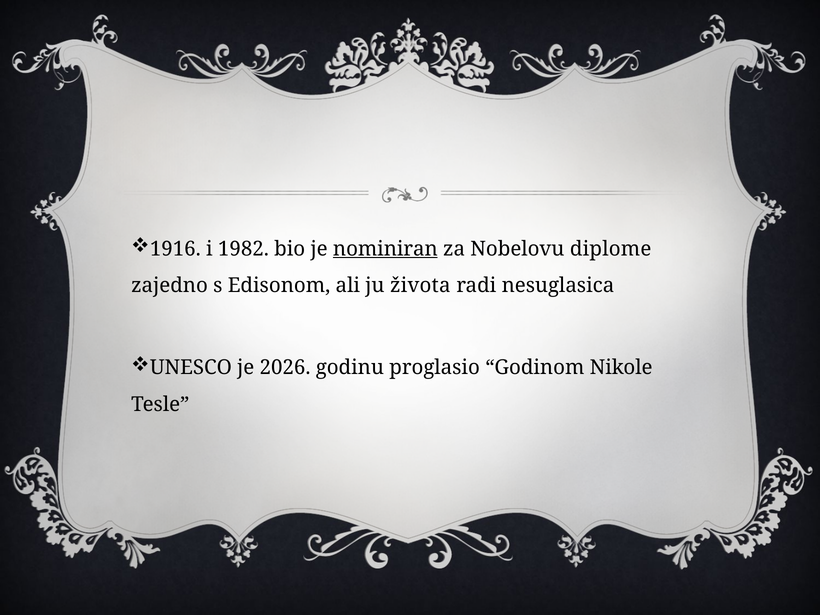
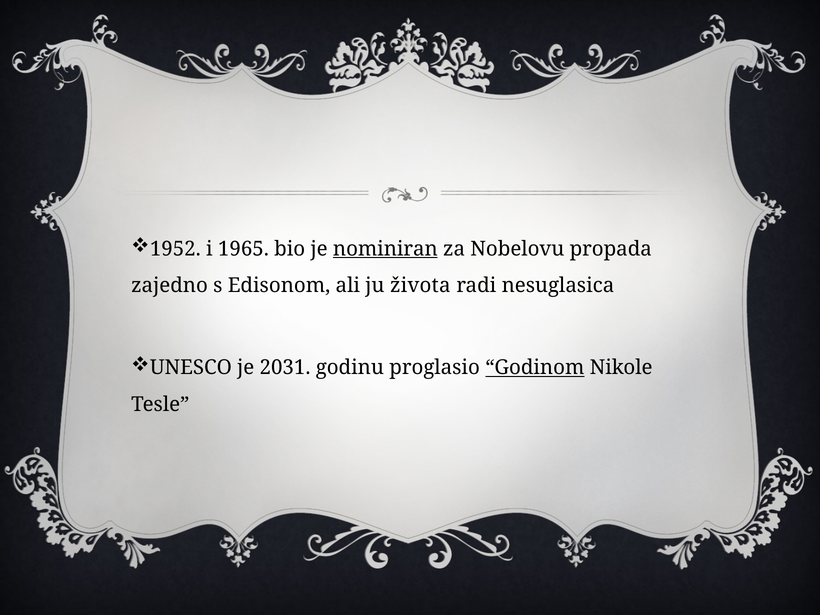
1916: 1916 -> 1952
1982: 1982 -> 1965
diplome: diplome -> propada
2026: 2026 -> 2031
Godinom underline: none -> present
